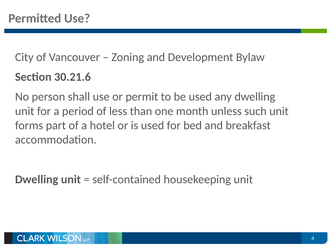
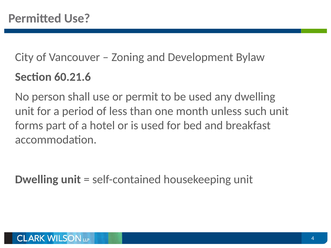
30.21.6: 30.21.6 -> 60.21.6
